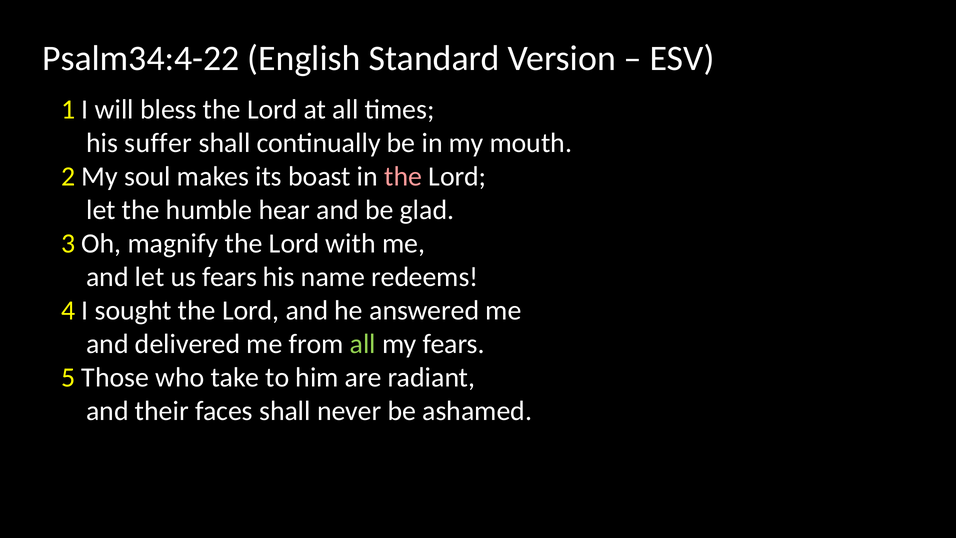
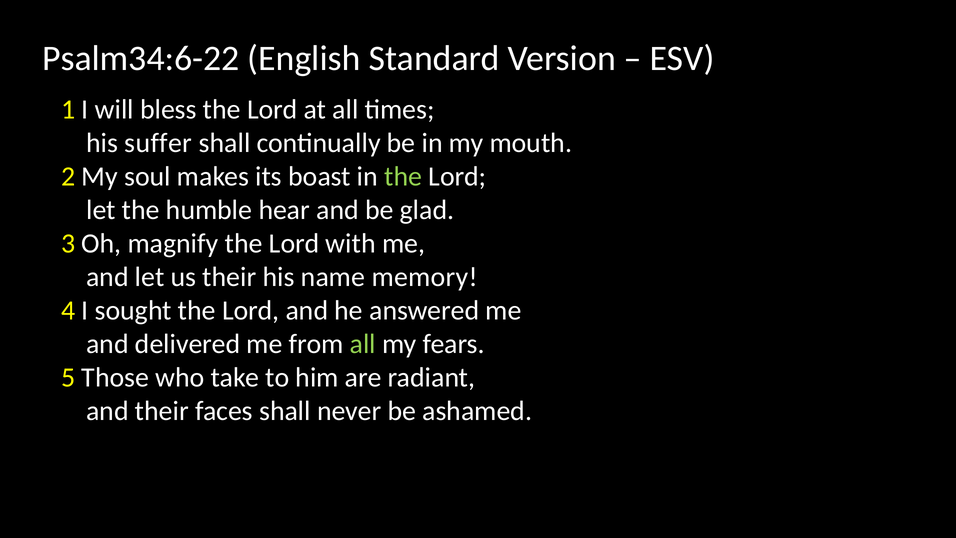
Psalm34:4-22: Psalm34:4-22 -> Psalm34:6-22
the at (403, 177) colour: pink -> light green
us fears: fears -> their
redeems: redeems -> memory
